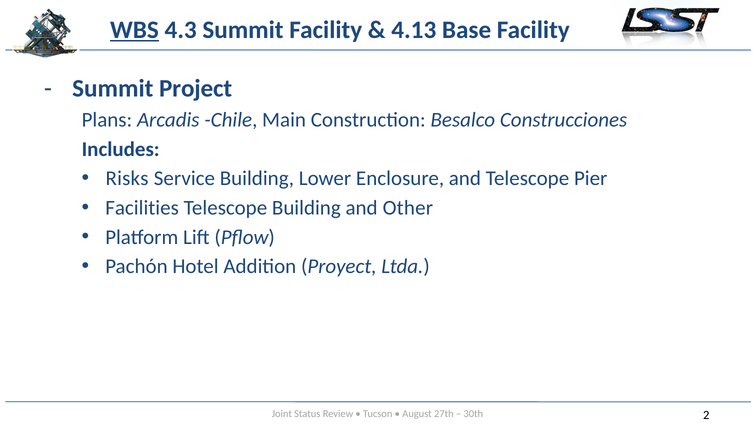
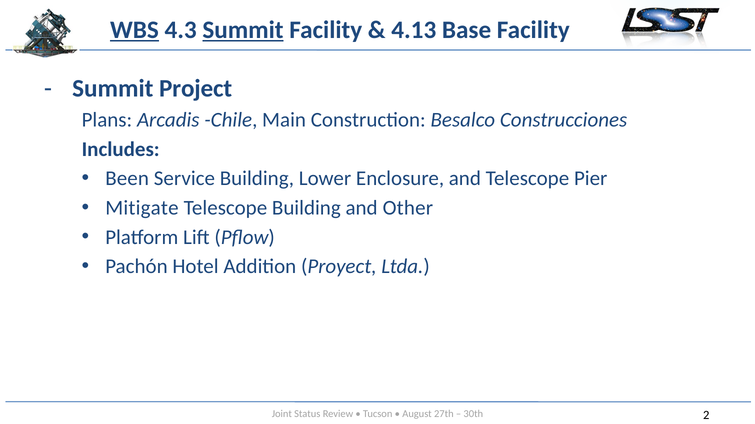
Summit at (243, 30) underline: none -> present
Risks: Risks -> Been
Facilities: Facilities -> Mitigate
